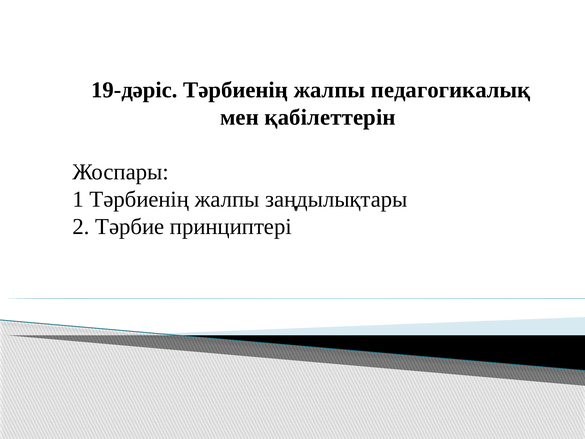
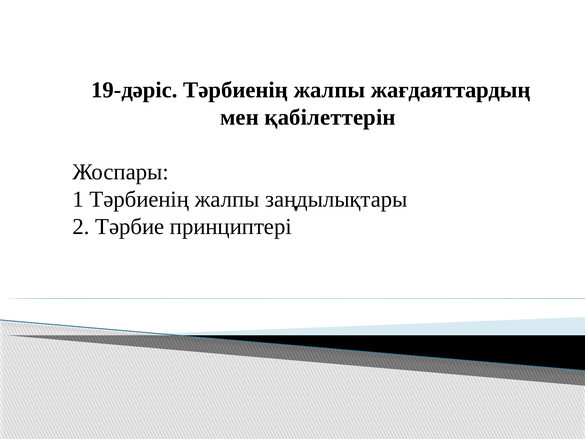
педагогикалық: педагогикалық -> жағдаяттардың
